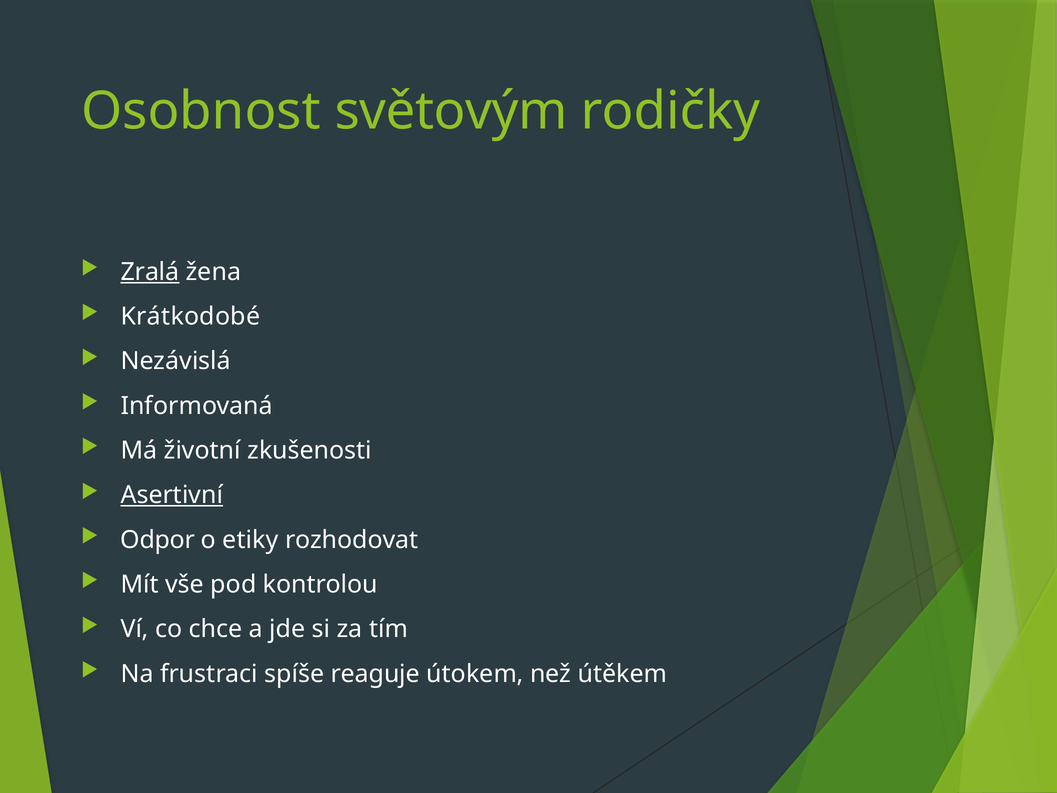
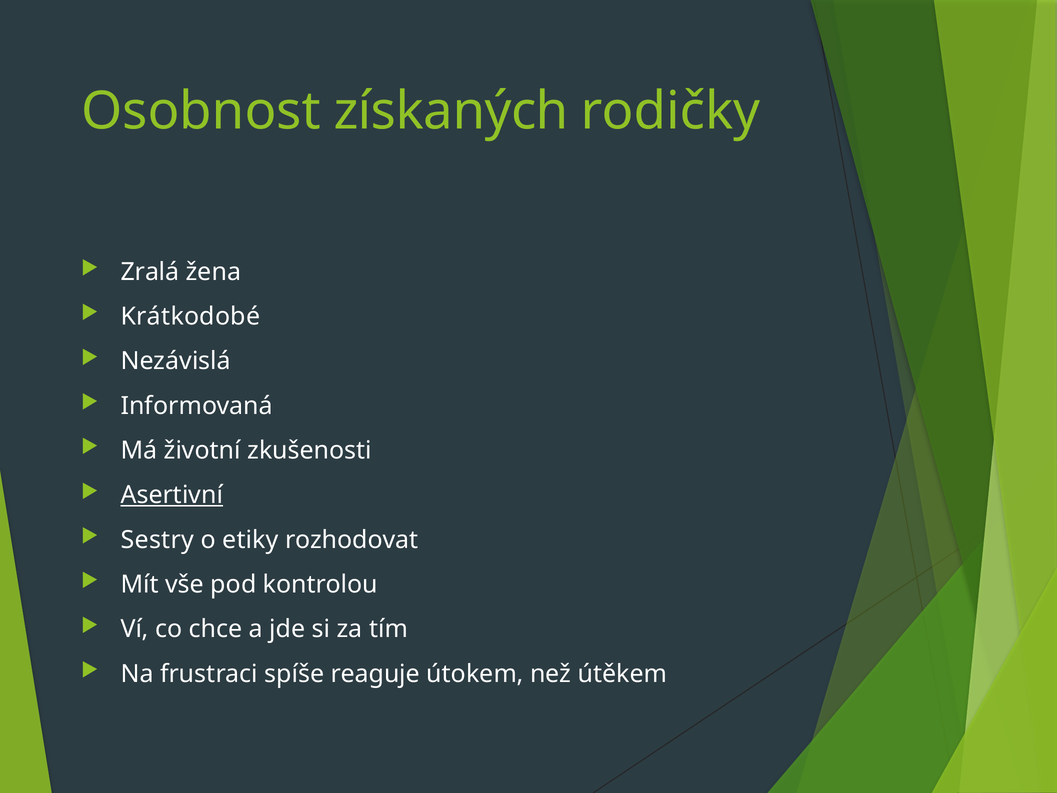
světovým: světovým -> získaných
Zralá underline: present -> none
Odpor: Odpor -> Sestry
